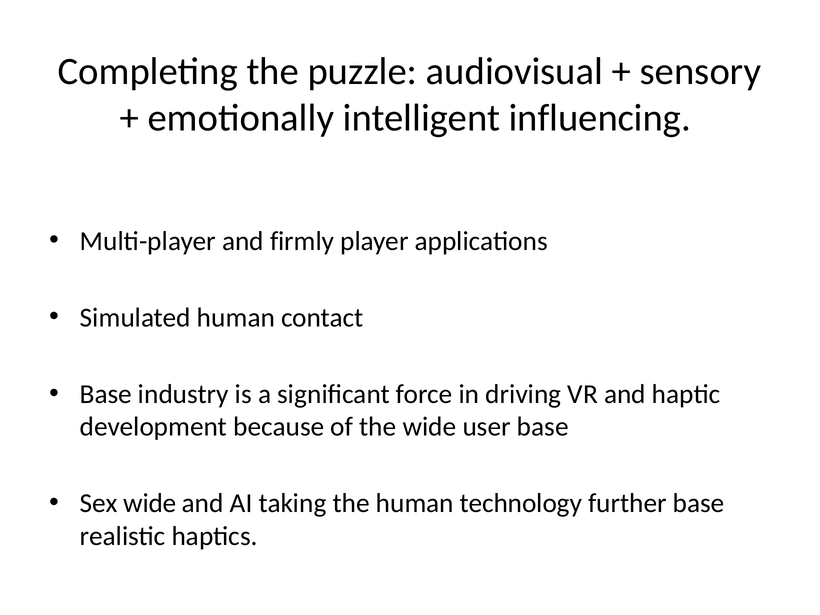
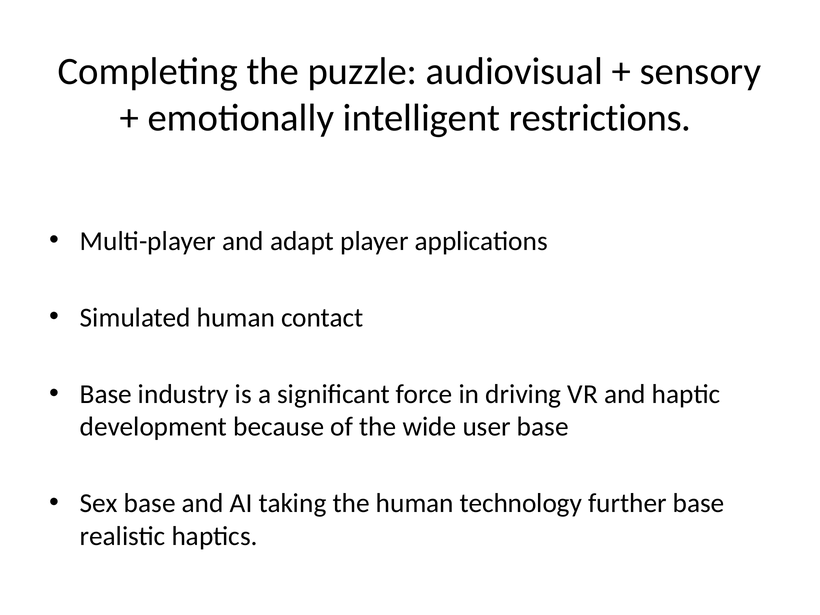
influencing: influencing -> restrictions
firmly: firmly -> adapt
Sex wide: wide -> base
